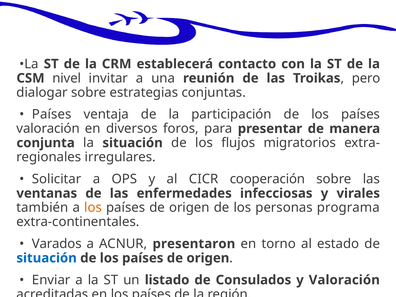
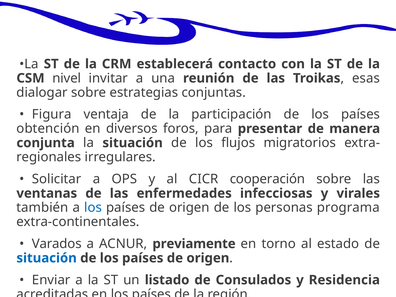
pero: pero -> esas
Países at (52, 114): Países -> Figura
valoración at (48, 129): valoración -> obtención
los at (93, 208) colour: orange -> blue
presentaron: presentaron -> previamente
y Valoración: Valoración -> Residencia
